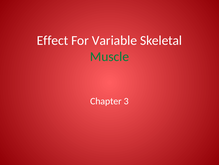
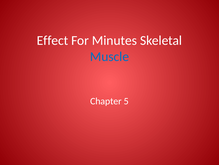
Variable: Variable -> Minutes
Muscle colour: green -> blue
3: 3 -> 5
